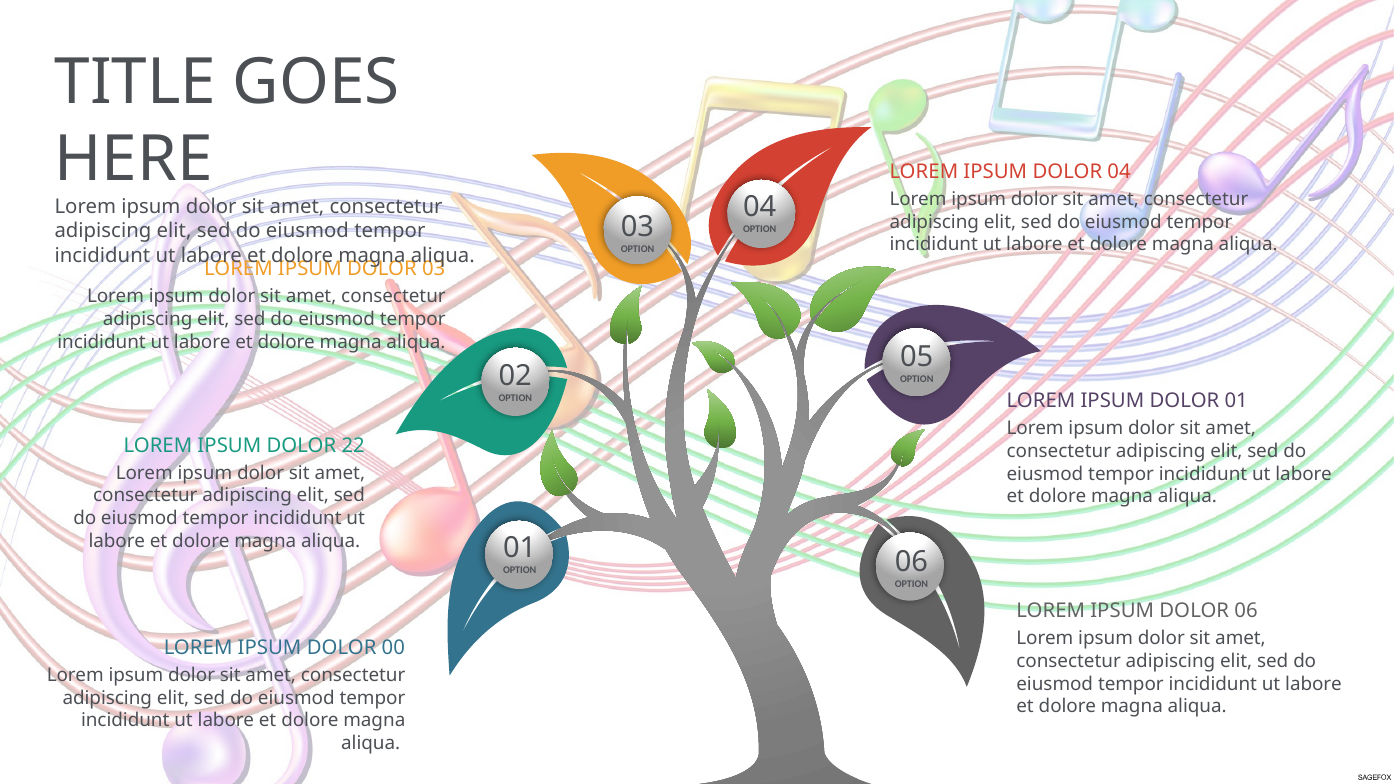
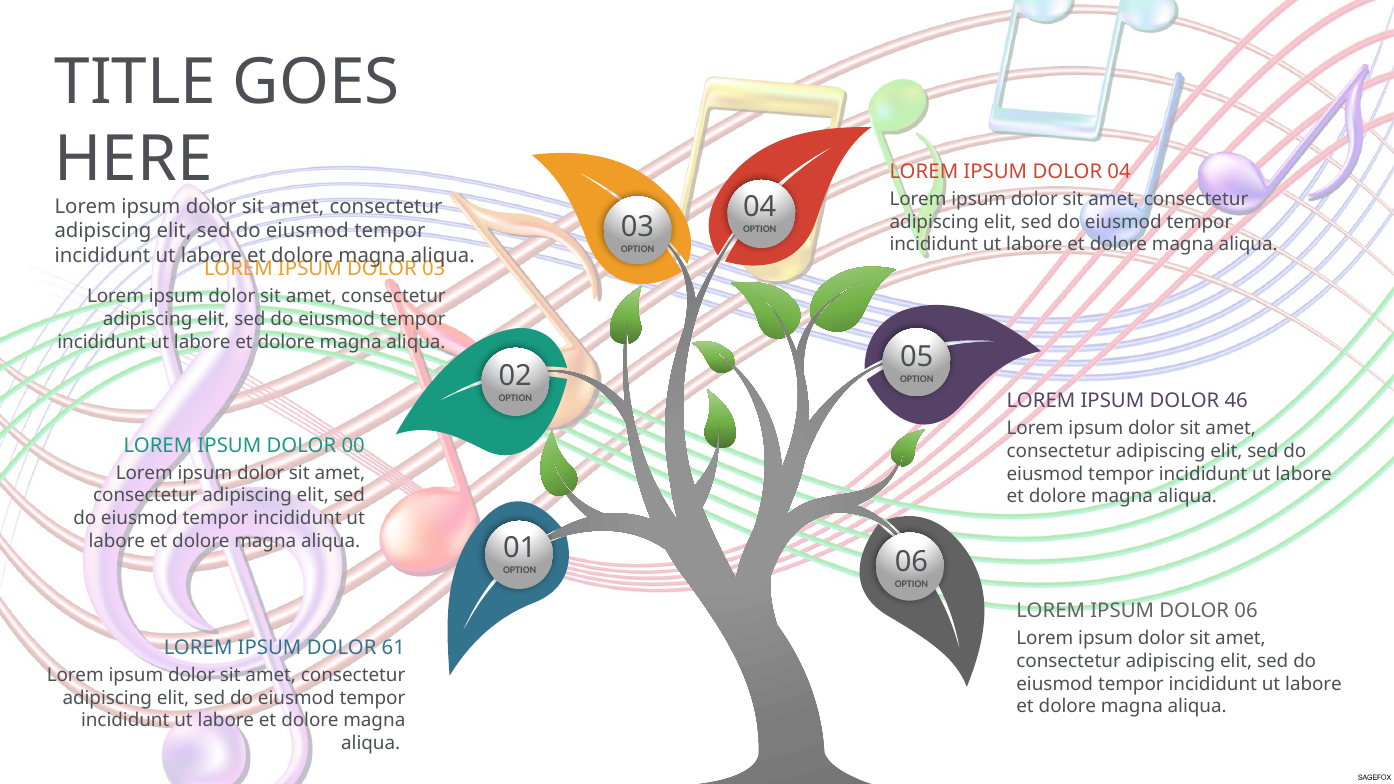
DOLOR 01: 01 -> 46
22: 22 -> 00
00: 00 -> 61
